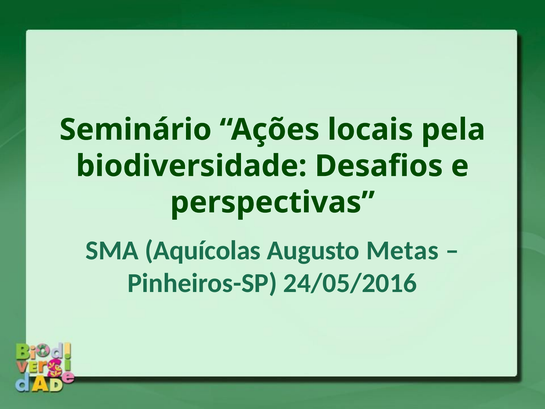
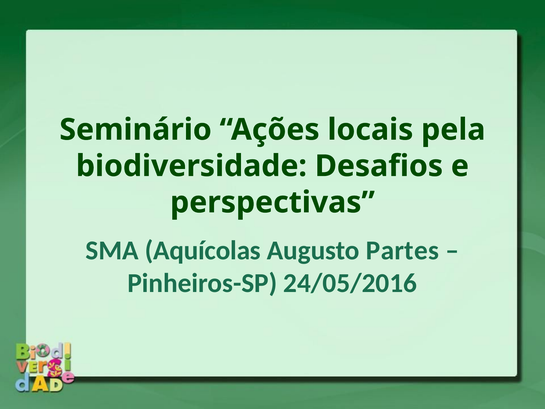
Metas: Metas -> Partes
